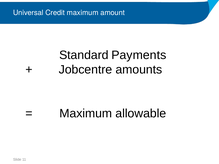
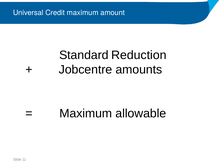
Payments: Payments -> Reduction
